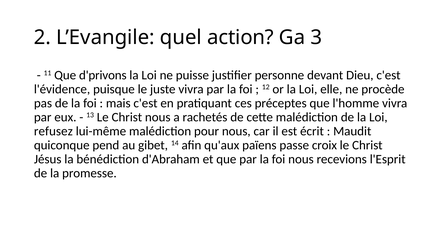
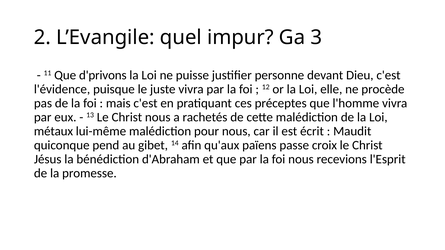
action: action -> impur
refusez: refusez -> métaux
